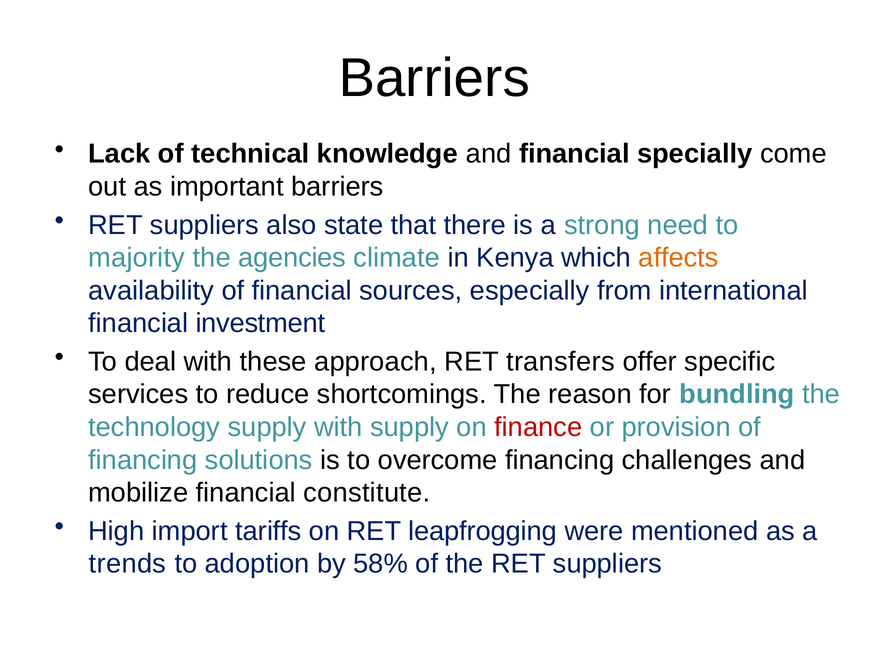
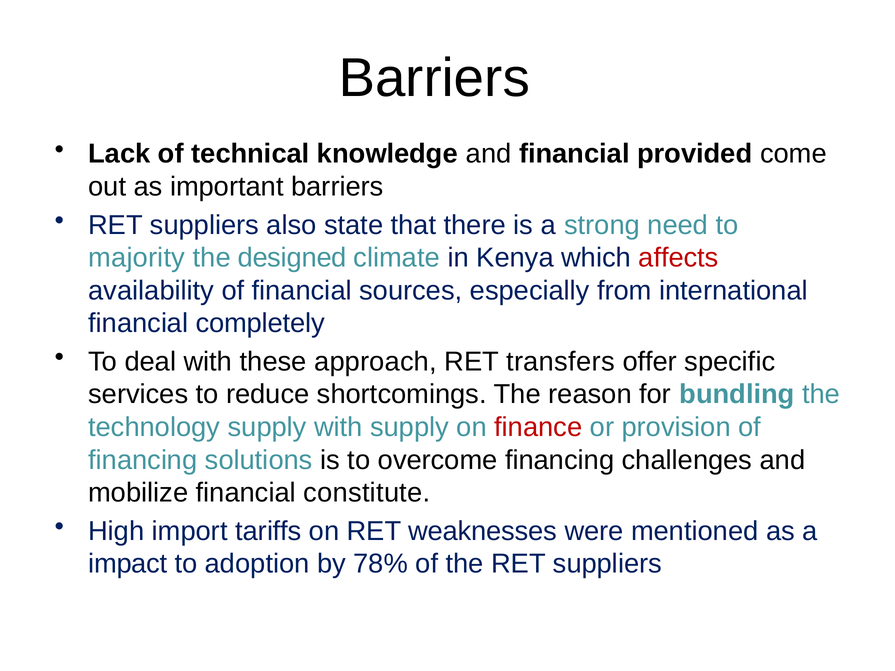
specially: specially -> provided
agencies: agencies -> designed
affects colour: orange -> red
investment: investment -> completely
leapfrogging: leapfrogging -> weaknesses
trends: trends -> impact
58%: 58% -> 78%
